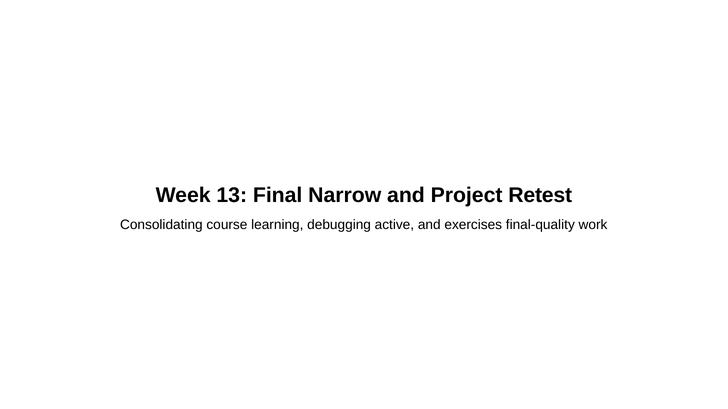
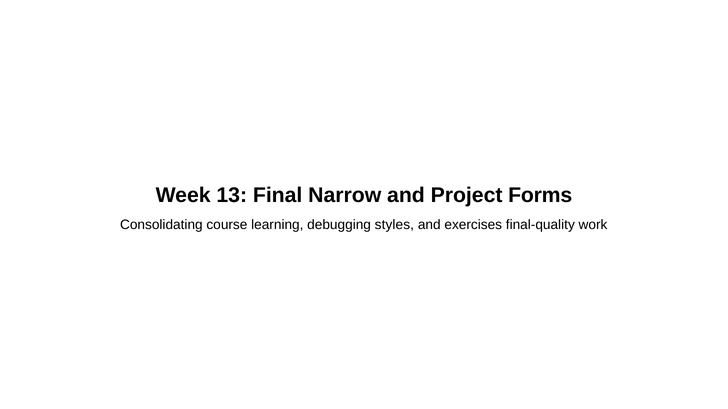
Retest: Retest -> Forms
active: active -> styles
